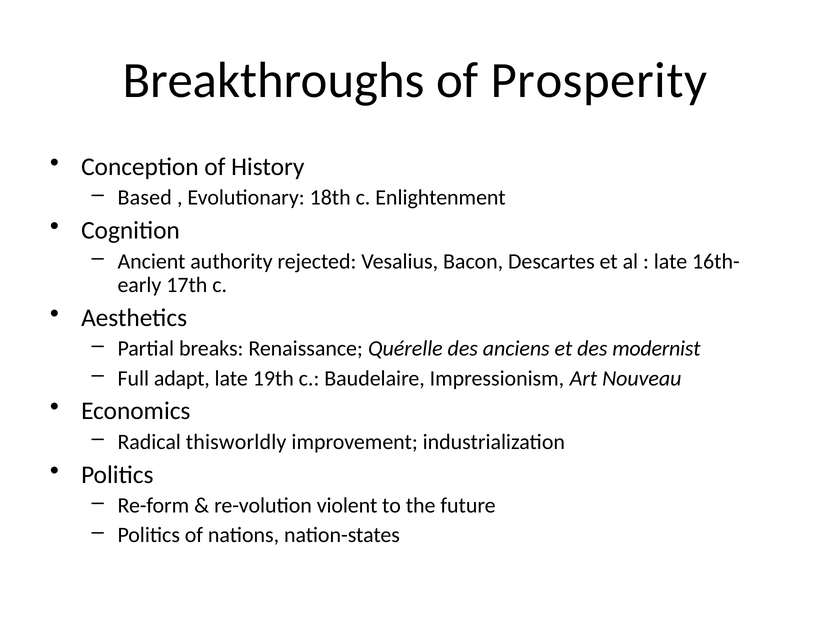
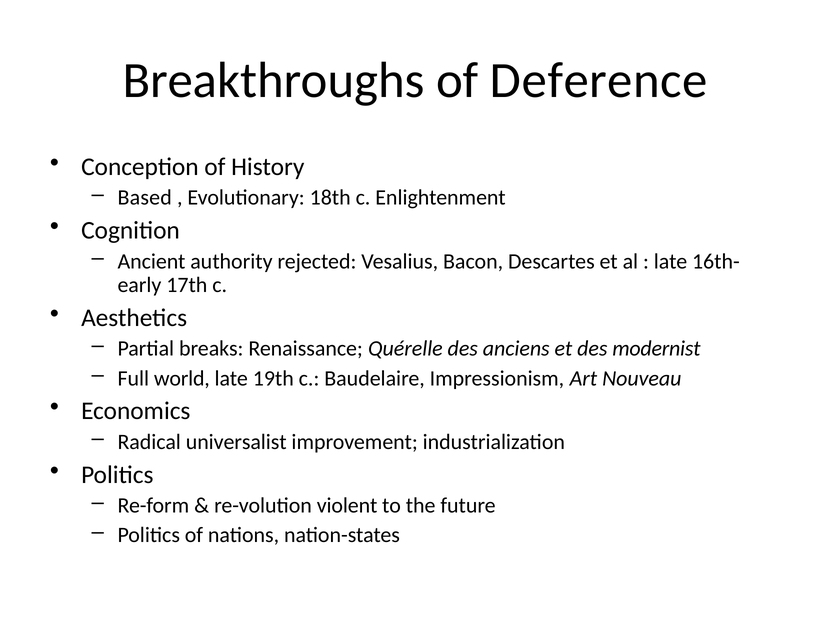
Prosperity: Prosperity -> Deference
adapt: adapt -> world
thisworldly: thisworldly -> universalist
